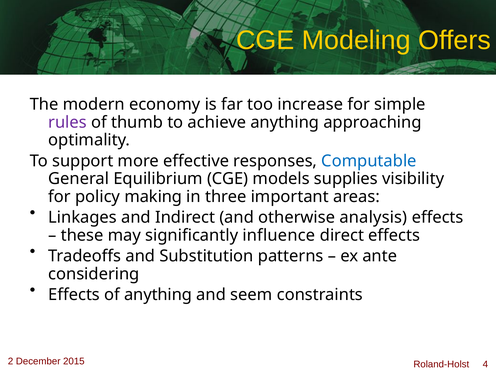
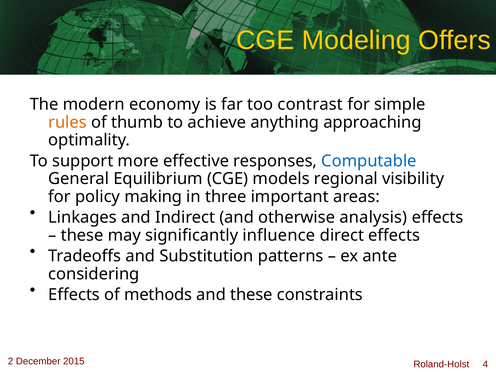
increase: increase -> contrast
rules colour: purple -> orange
supplies: supplies -> regional
of anything: anything -> methods
and seem: seem -> these
